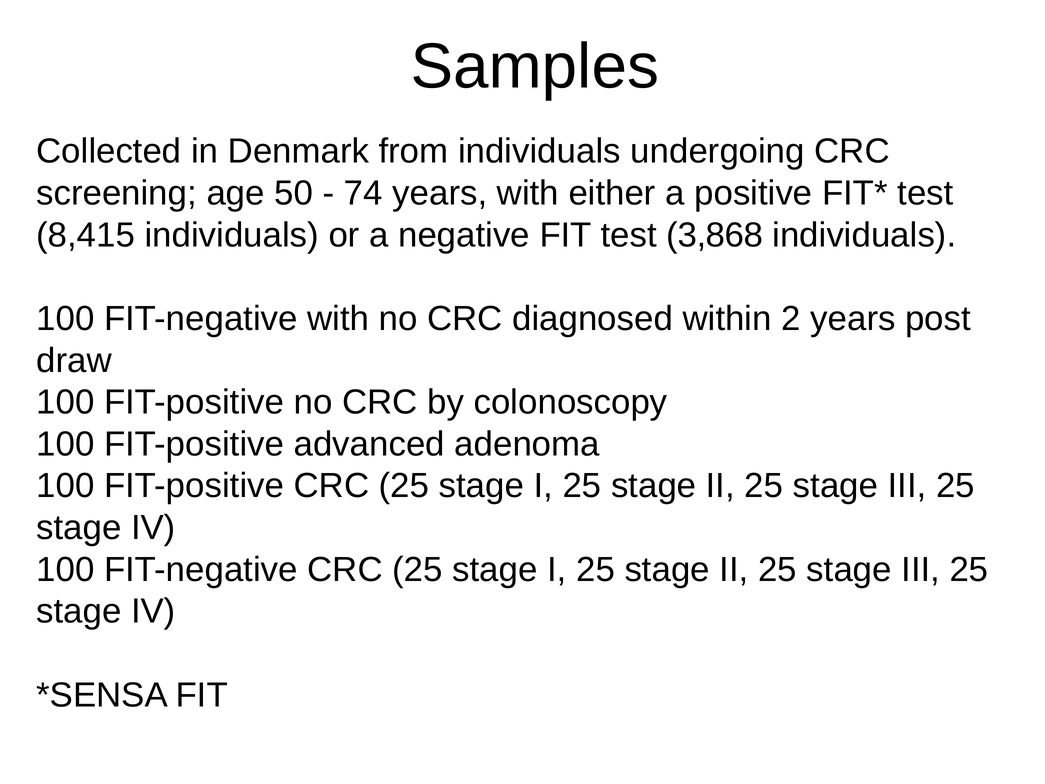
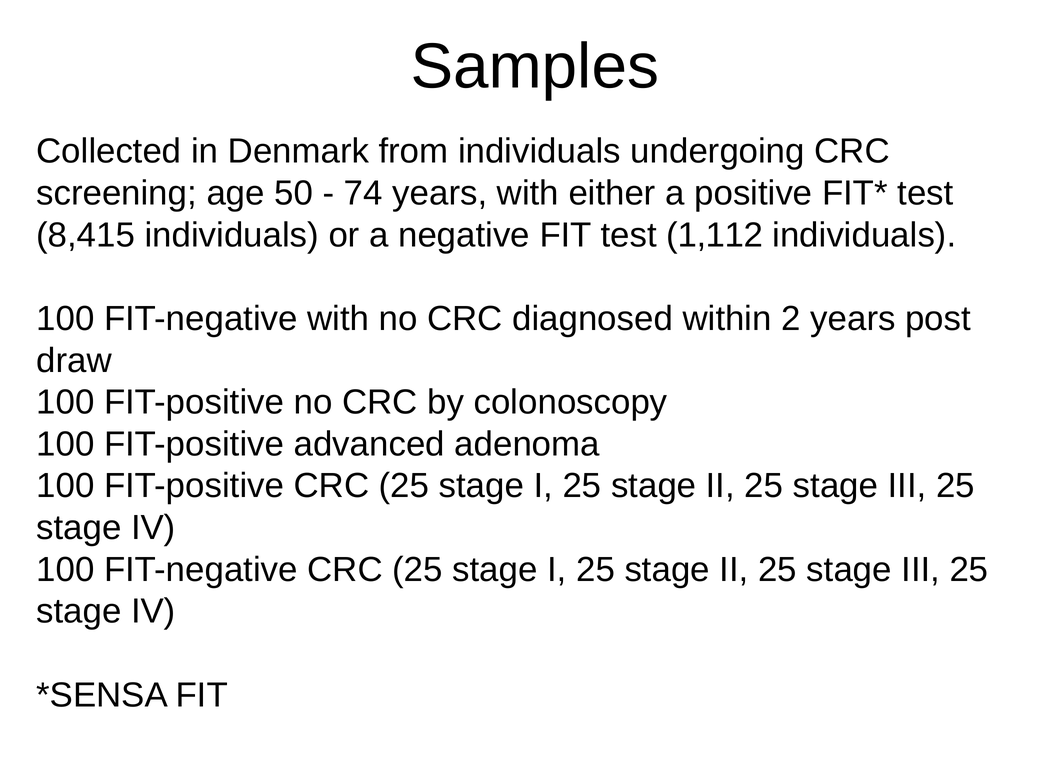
3,868: 3,868 -> 1,112
